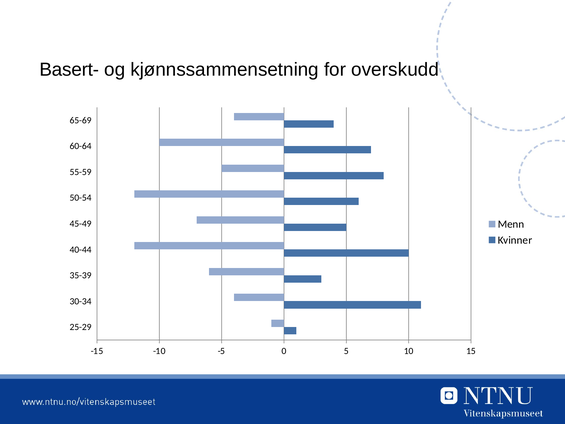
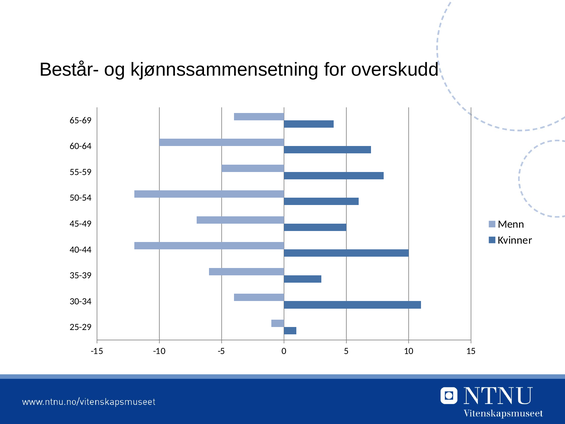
Basert-: Basert- -> Består-
